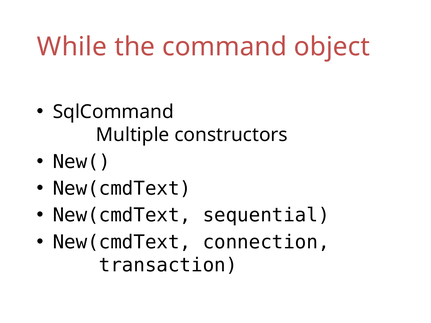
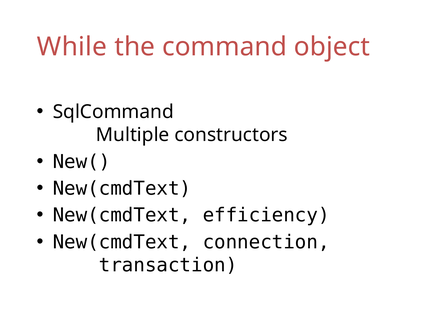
sequential: sequential -> efficiency
